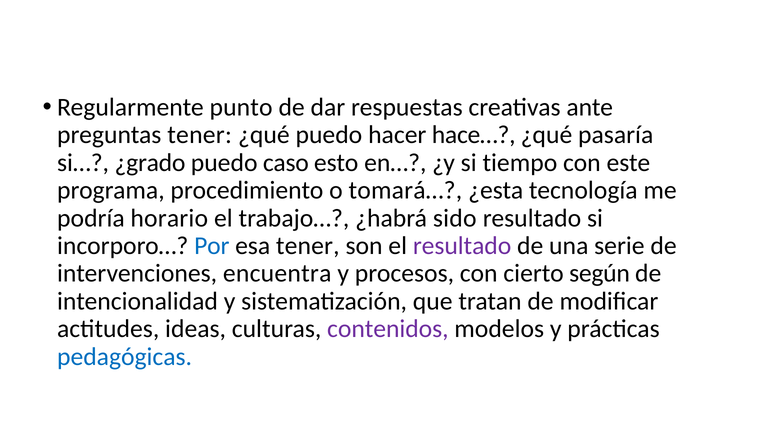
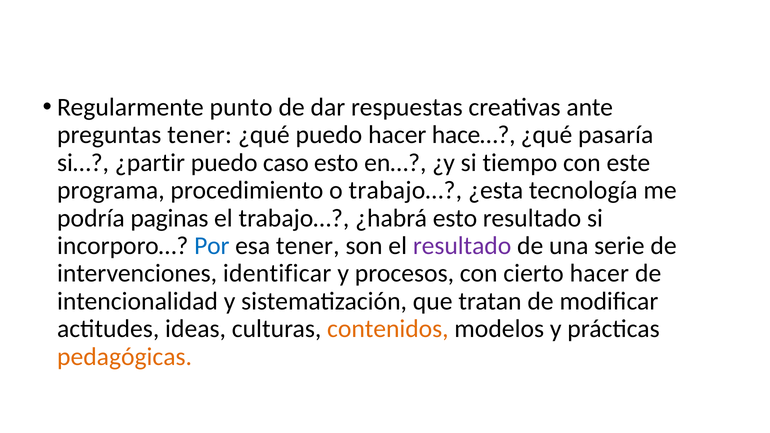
¿grado: ¿grado -> ¿partir
o tomará…: tomará… -> trabajo…
horario: horario -> paginas
¿habrá sido: sido -> esto
encuentra: encuentra -> identificar
cierto según: según -> hacer
contenidos colour: purple -> orange
pedagógicas colour: blue -> orange
